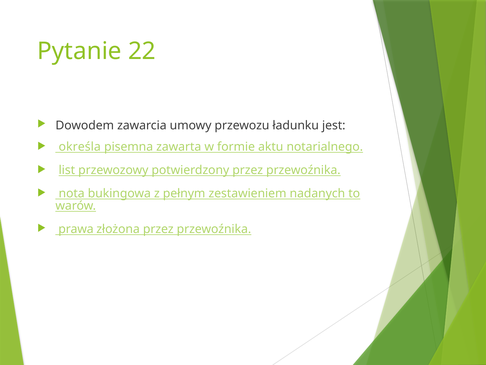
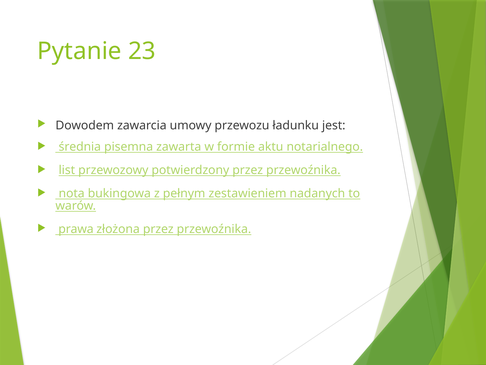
22: 22 -> 23
określa: określa -> średnia
